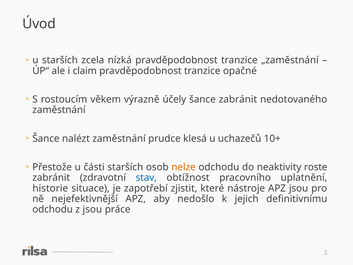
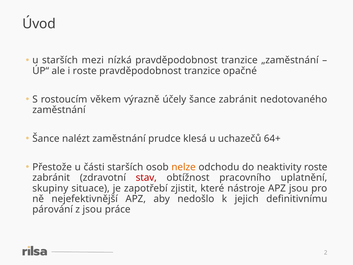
zcela: zcela -> mezi
i claim: claim -> roste
10+: 10+ -> 64+
stav colour: blue -> red
historie: historie -> skupiny
odchodu at (53, 209): odchodu -> párování
